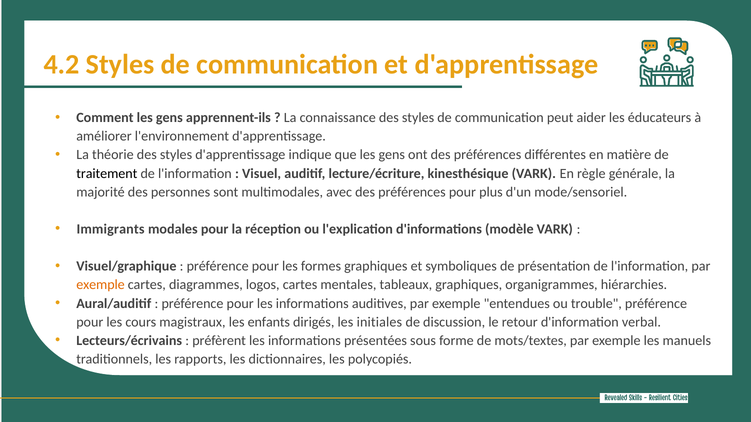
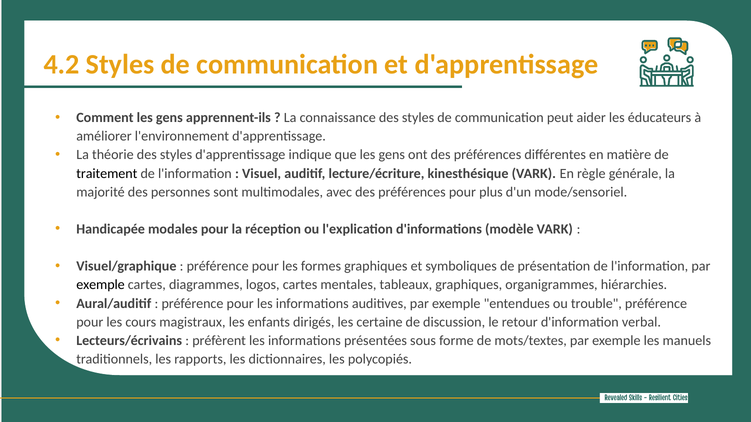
Immigrants: Immigrants -> Handicapée
exemple at (101, 285) colour: orange -> black
initiales: initiales -> certaine
